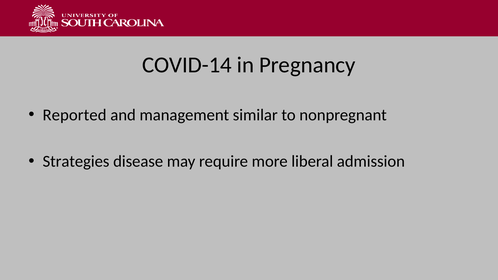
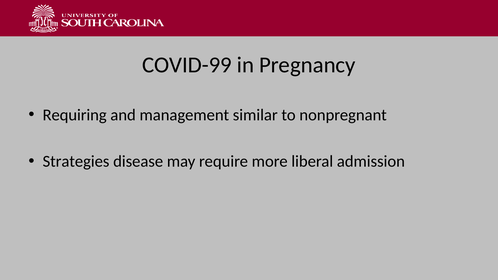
COVID-14: COVID-14 -> COVID-99
Reported: Reported -> Requiring
